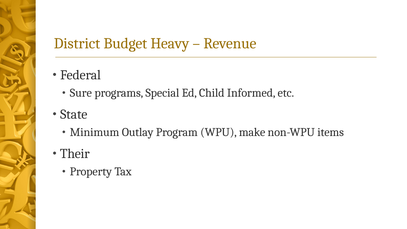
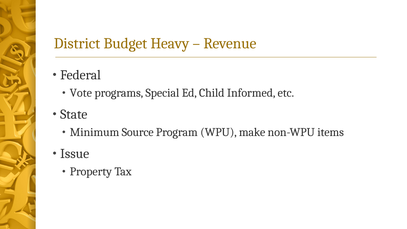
Sure: Sure -> Vote
Outlay: Outlay -> Source
Their: Their -> Issue
